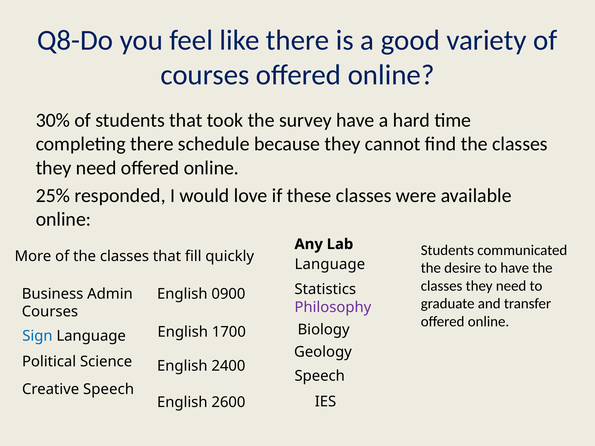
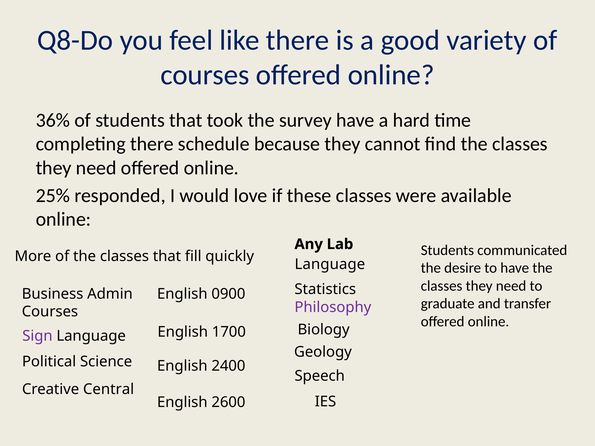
30%: 30% -> 36%
Sign colour: blue -> purple
Creative Speech: Speech -> Central
